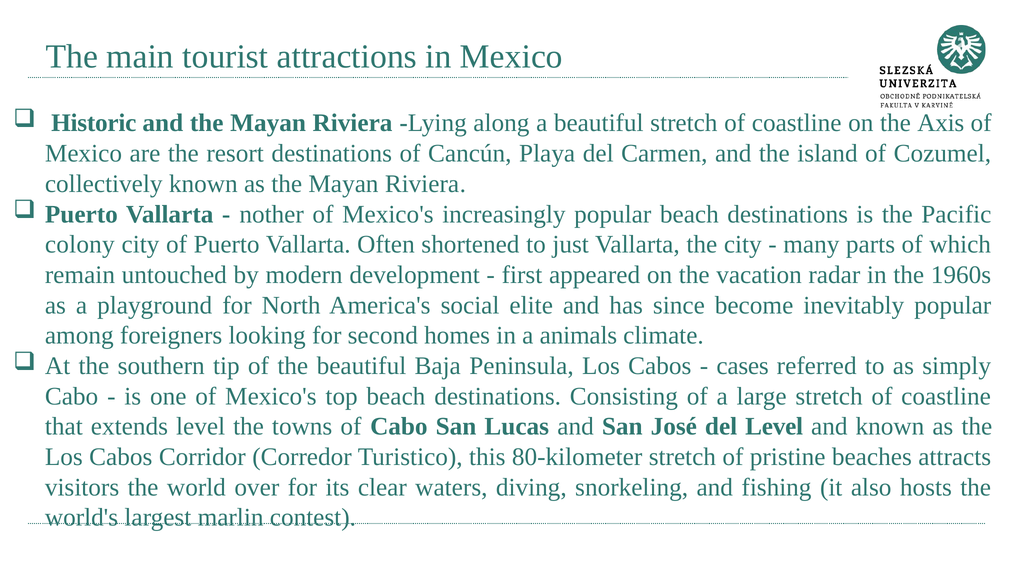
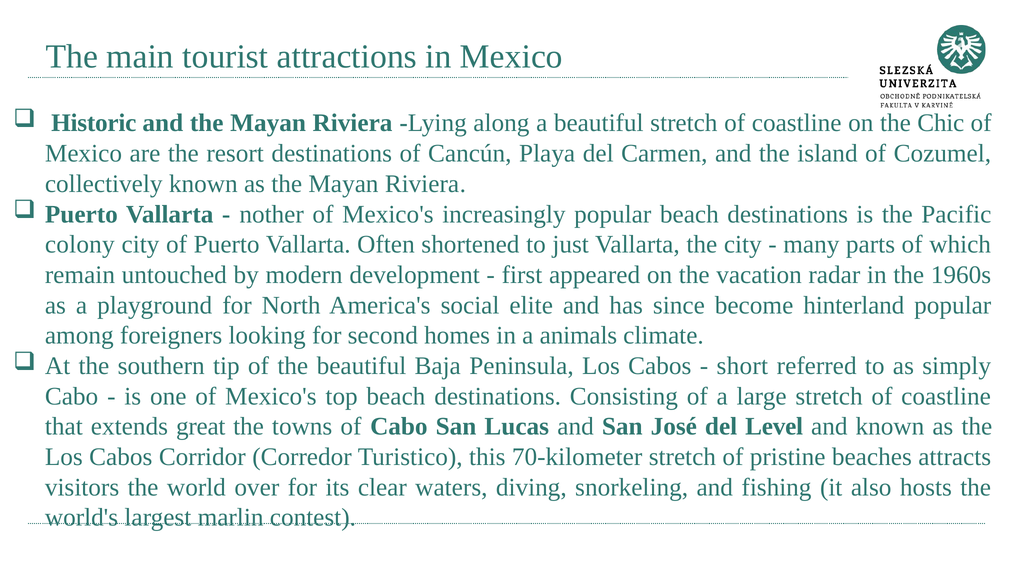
Axis: Axis -> Chic
inevitably: inevitably -> hinterland
cases: cases -> short
extends level: level -> great
80-kilometer: 80-kilometer -> 70-kilometer
